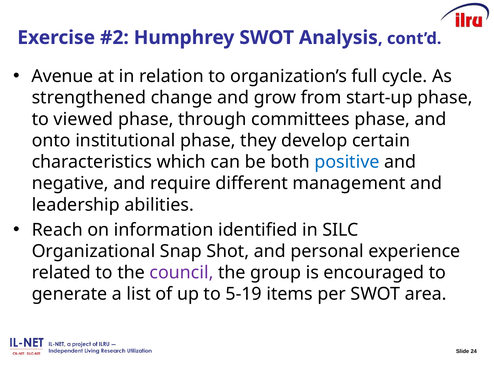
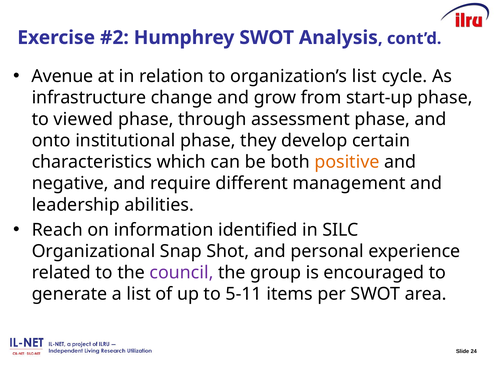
organization’s full: full -> list
strengthened: strengthened -> infrastructure
committees: committees -> assessment
positive colour: blue -> orange
5-19: 5-19 -> 5-11
